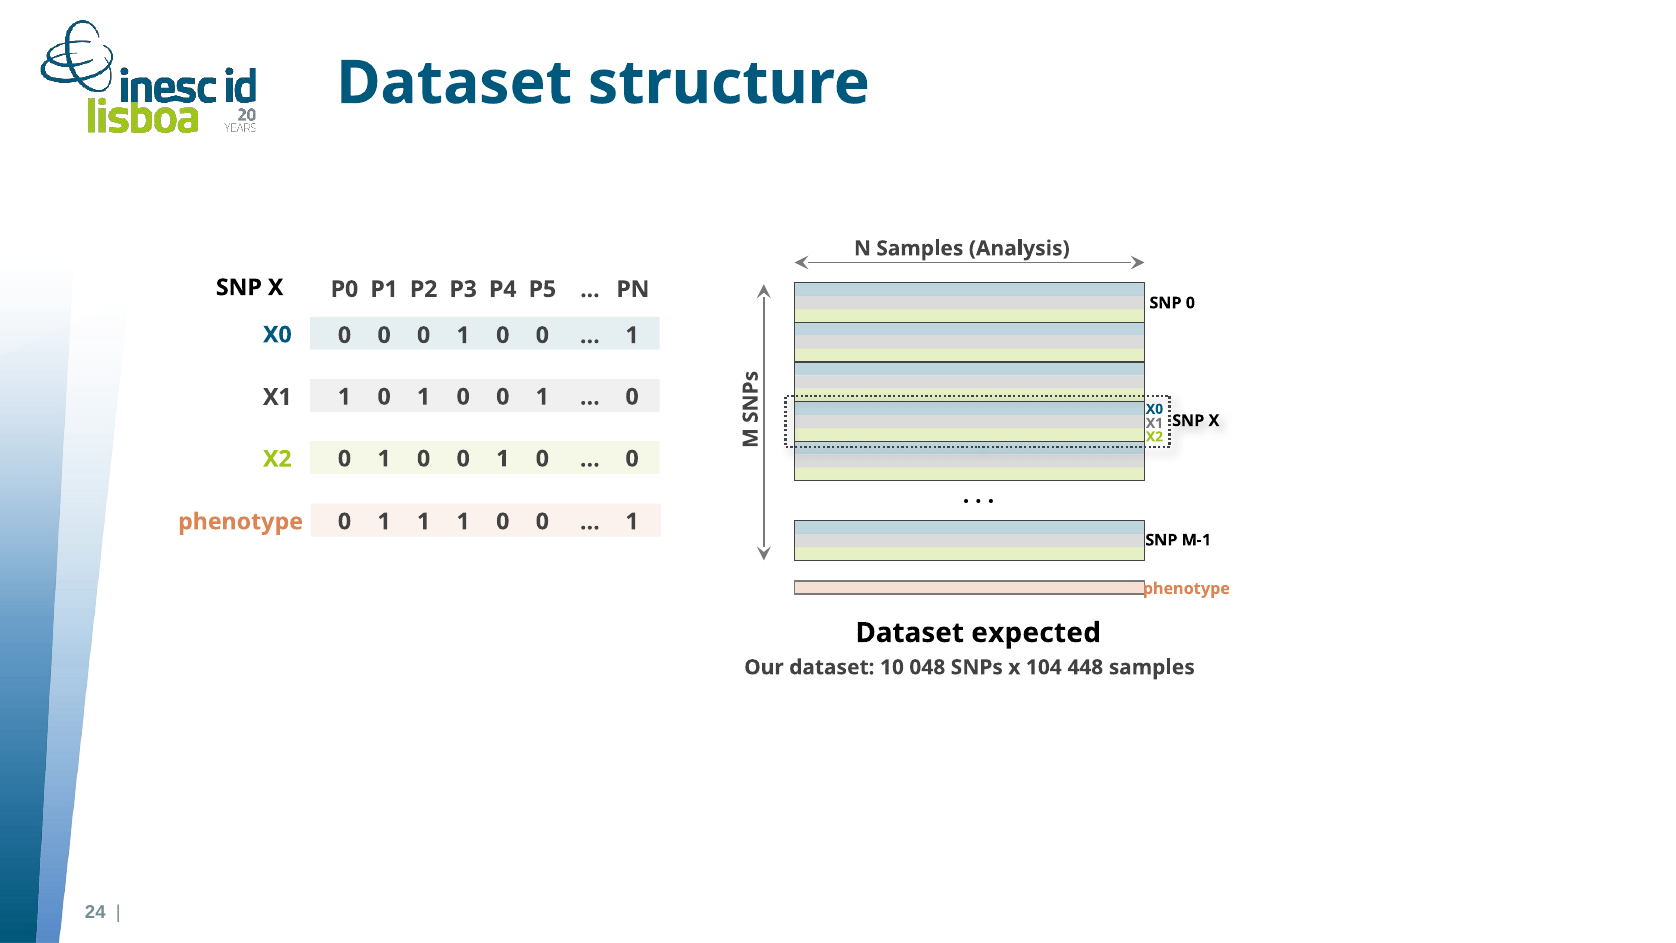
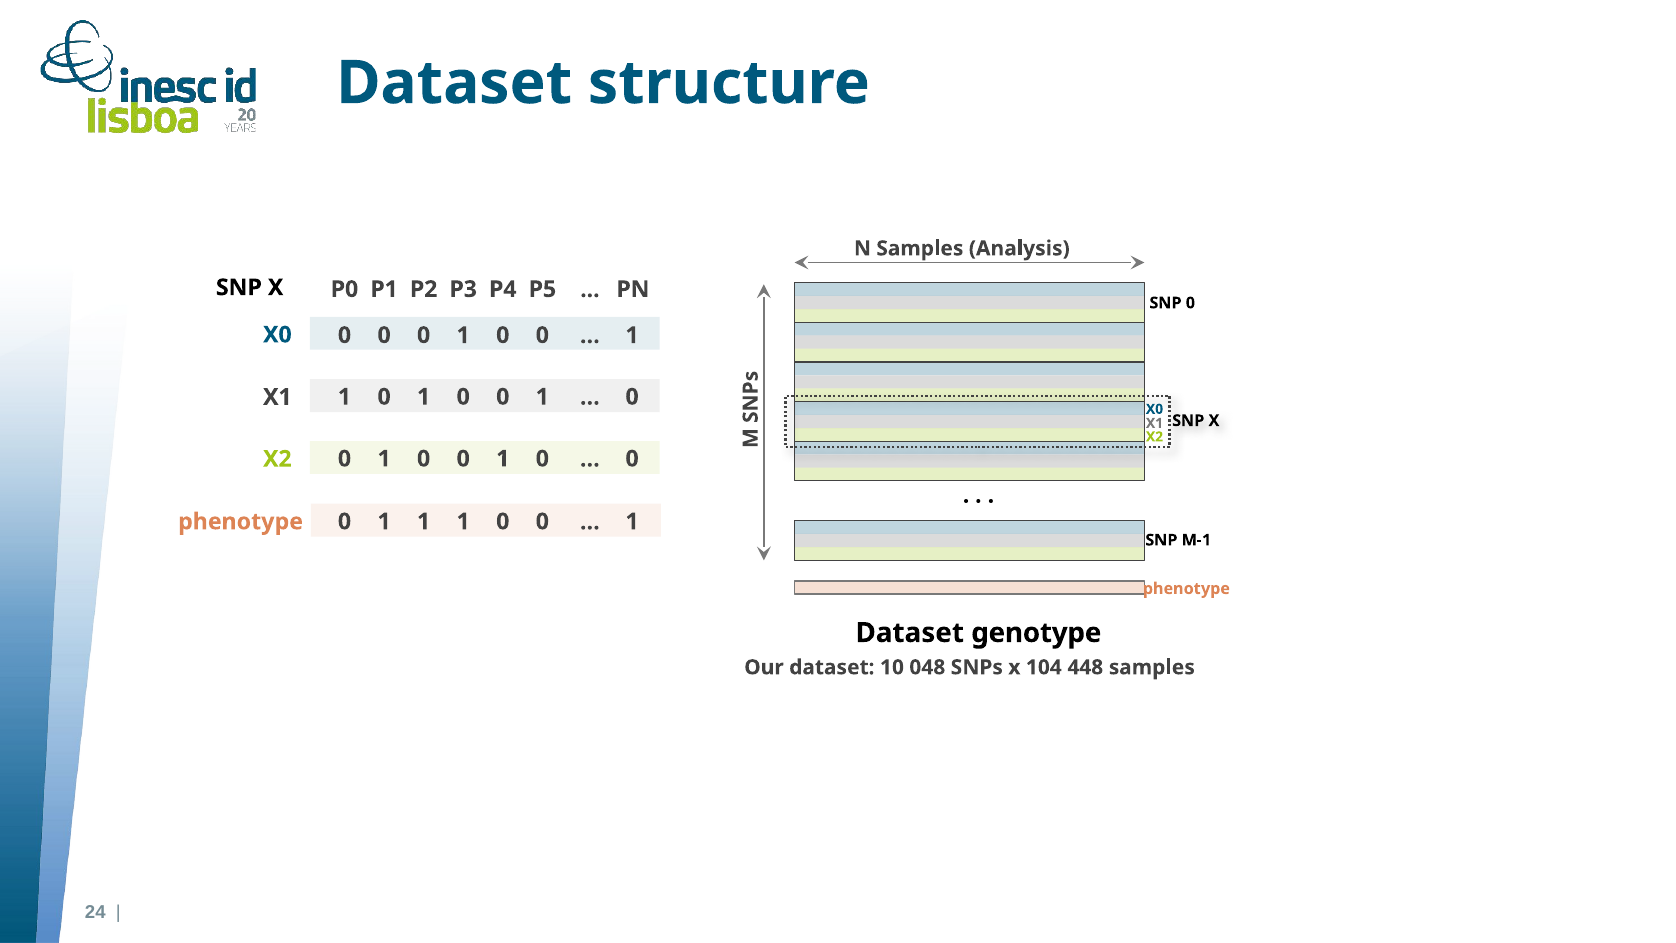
expected: expected -> genotype
